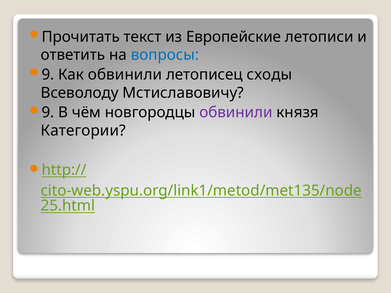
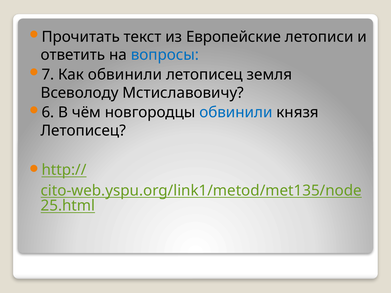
9 at (48, 75): 9 -> 7
сходы: сходы -> земля
9 at (48, 113): 9 -> 6
обвинили at (236, 113) colour: purple -> blue
Категории at (83, 131): Категории -> Летописец
